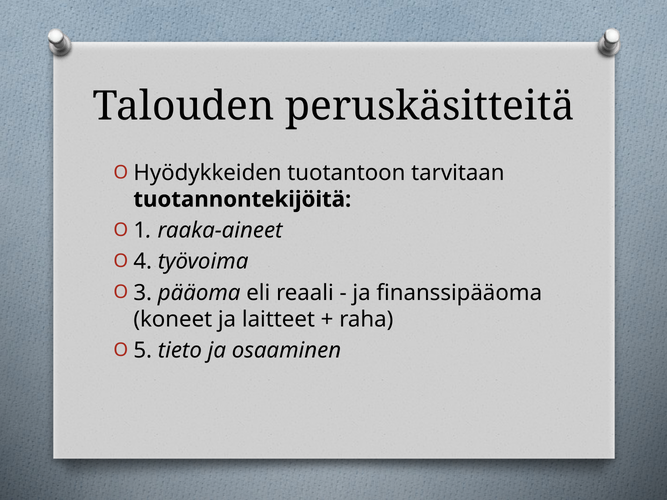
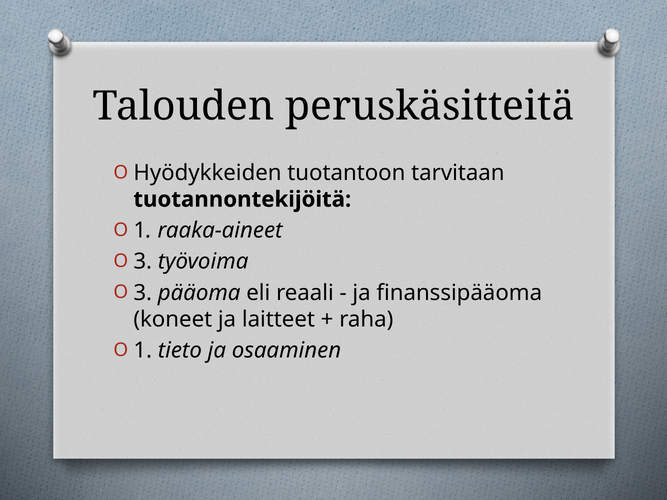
4 at (143, 262): 4 -> 3
5 at (143, 351): 5 -> 1
